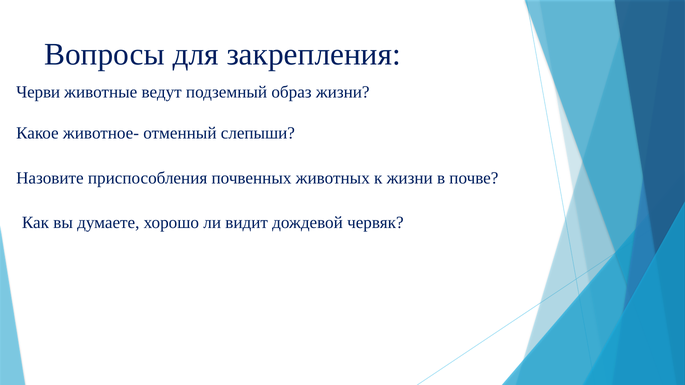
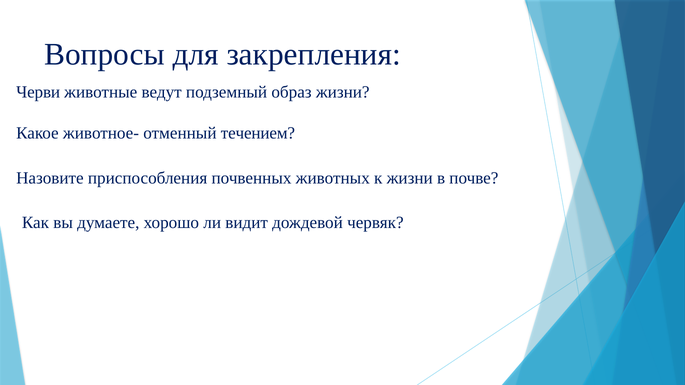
слепыши: слепыши -> течением
